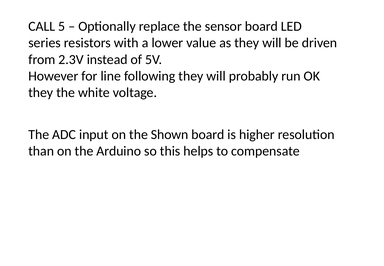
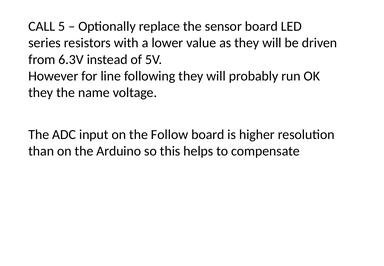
2.3V: 2.3V -> 6.3V
white: white -> name
Shown: Shown -> Follow
